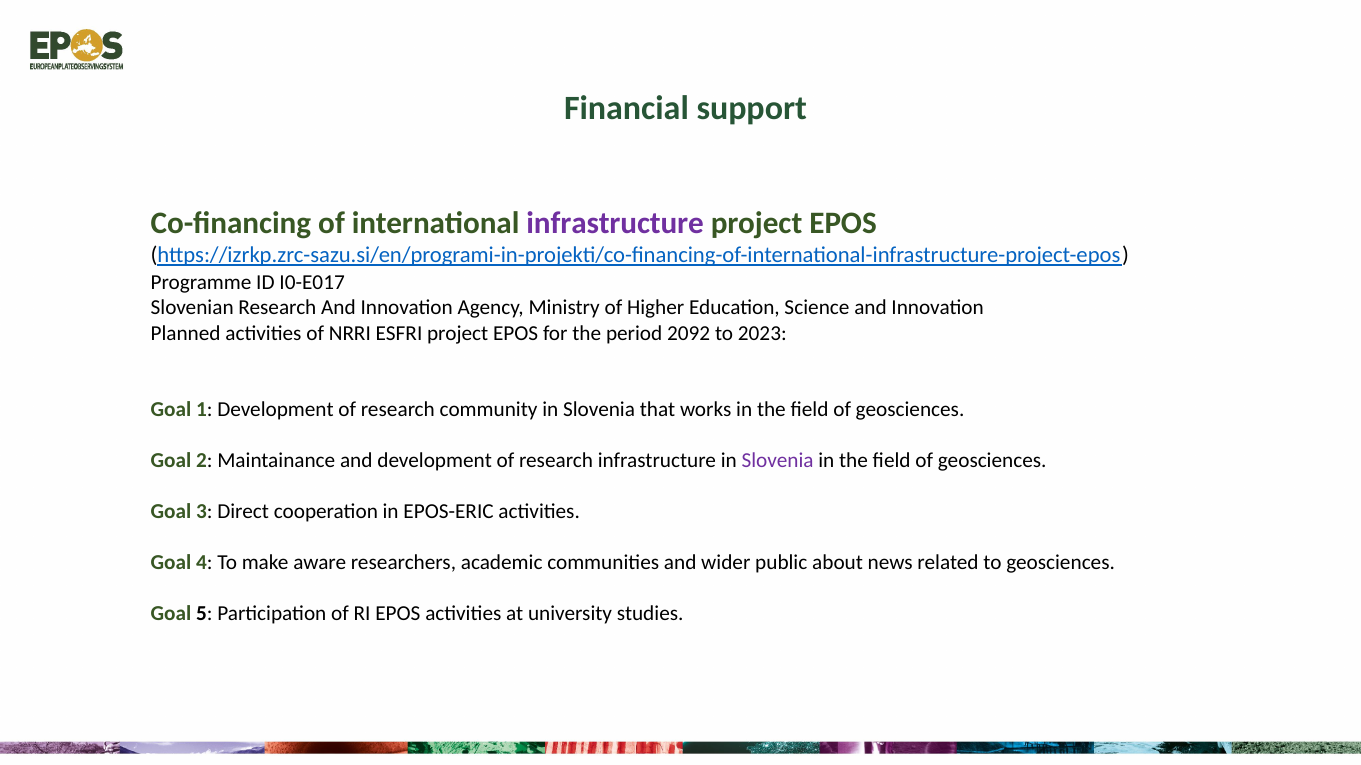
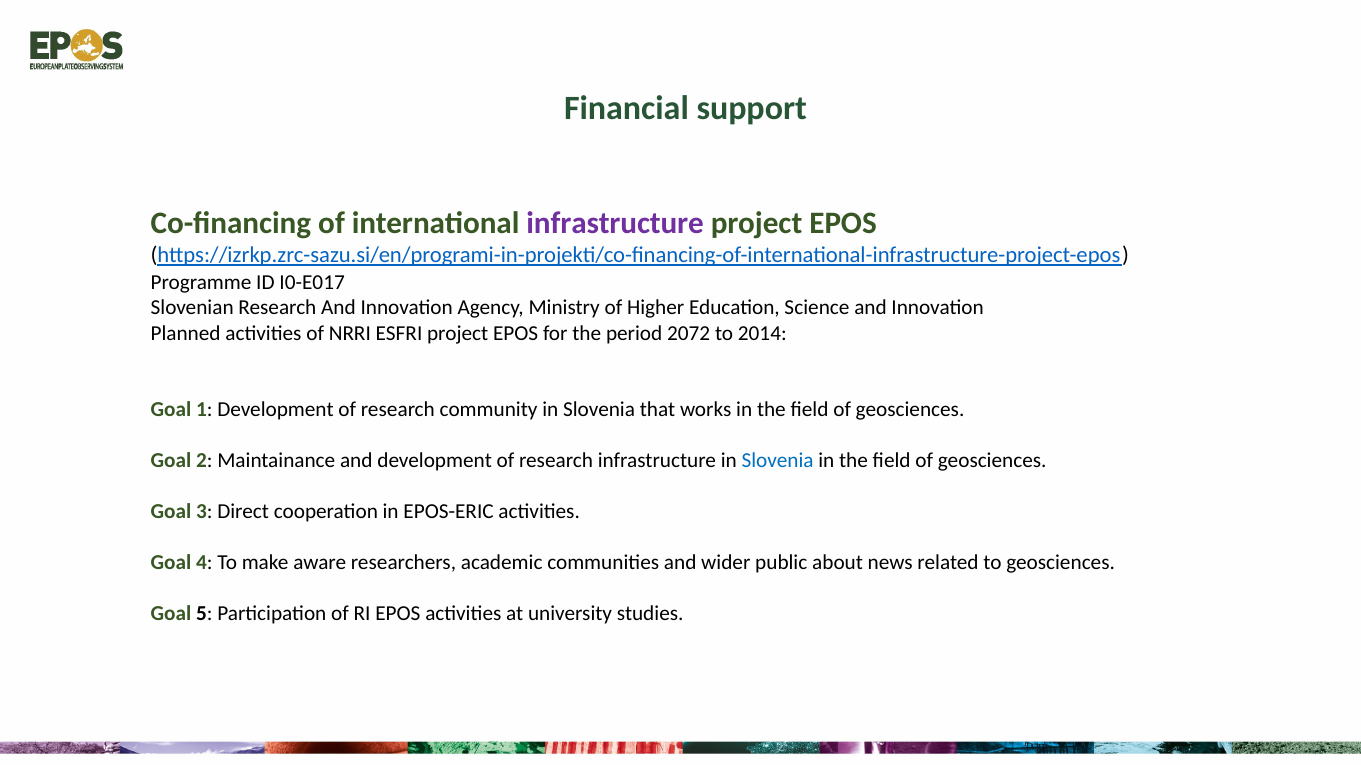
2092: 2092 -> 2072
2023: 2023 -> 2014
Slovenia at (778, 461) colour: purple -> blue
